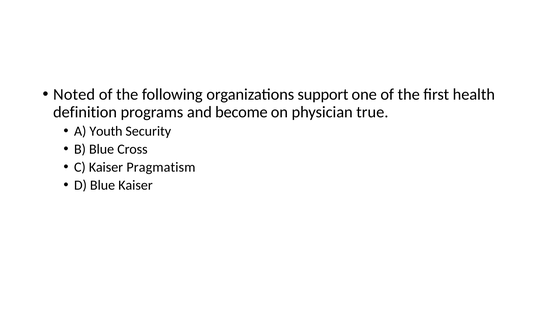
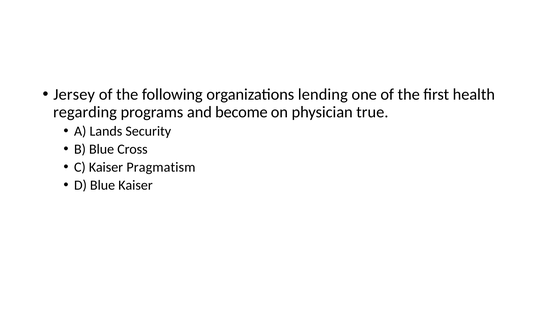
Noted: Noted -> Jersey
support: support -> lending
definition: definition -> regarding
Youth: Youth -> Lands
